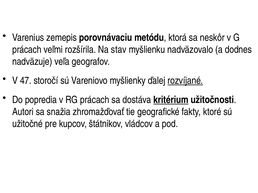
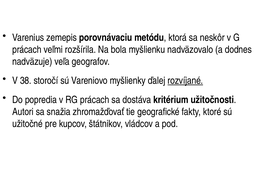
stav: stav -> bola
47: 47 -> 38
kritérium underline: present -> none
